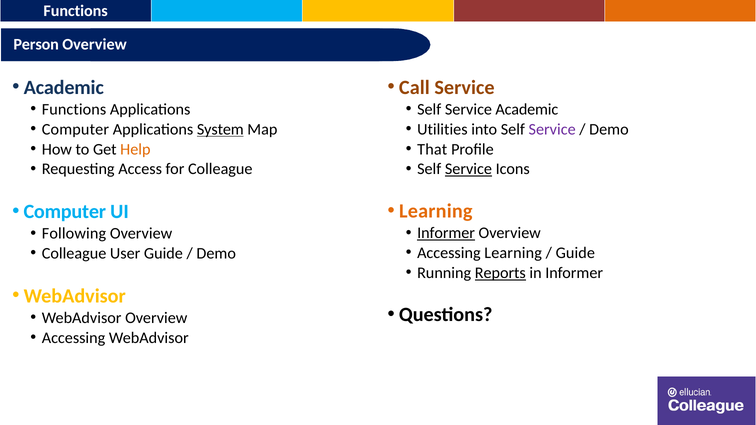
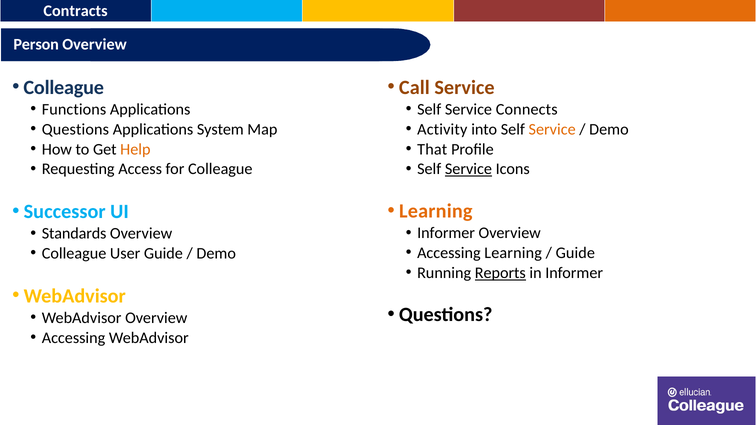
Functions at (76, 11): Functions -> Contracts
Academic at (64, 87): Academic -> Colleague
Service Academic: Academic -> Connects
Computer at (75, 129): Computer -> Questions
System underline: present -> none
Utilities: Utilities -> Activity
Service at (552, 129) colour: purple -> orange
Computer at (65, 212): Computer -> Successor
Informer at (446, 233) underline: present -> none
Following at (74, 234): Following -> Standards
